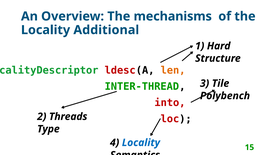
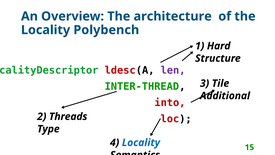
mechanisms: mechanisms -> architecture
Additional: Additional -> Polybench
len colour: orange -> purple
Polybench: Polybench -> Additional
